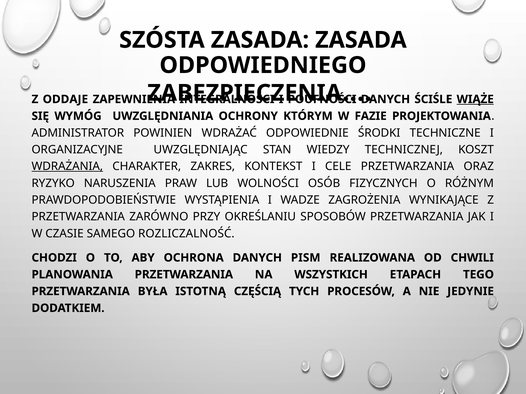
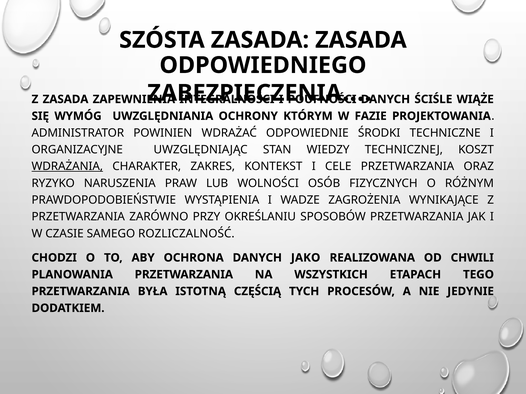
Z ODDAJE: ODDAJE -> ZASADA
WIĄŻE underline: present -> none
PISM: PISM -> JAKO
